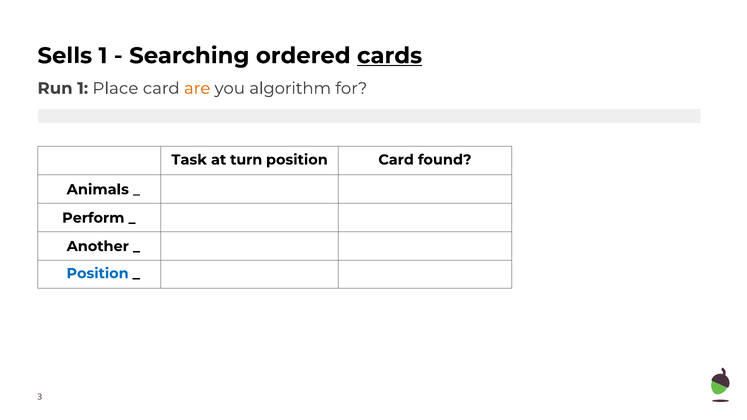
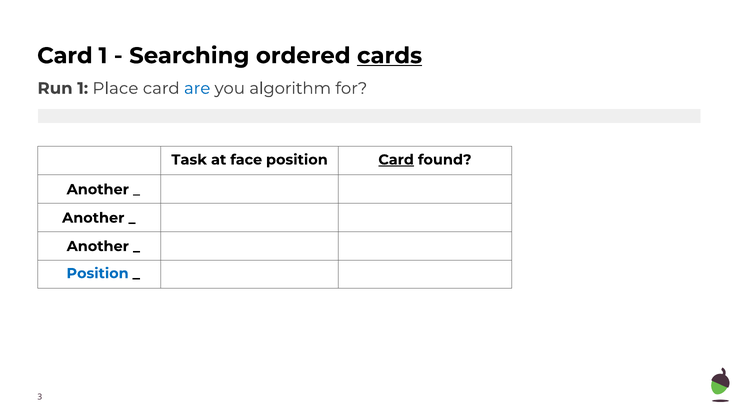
Sells at (65, 56): Sells -> Card
are colour: orange -> blue
turn: turn -> face
Card at (396, 160) underline: none -> present
Animals at (98, 190): Animals -> Another
Perform at (93, 218): Perform -> Another
